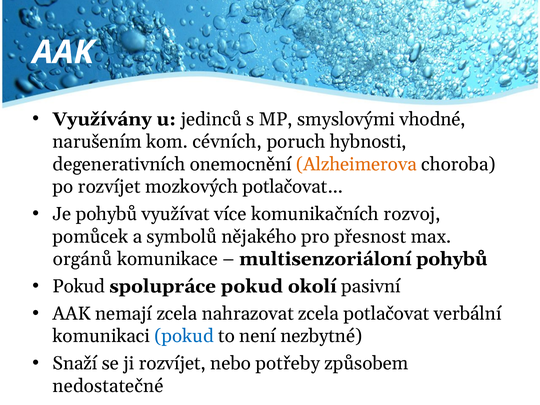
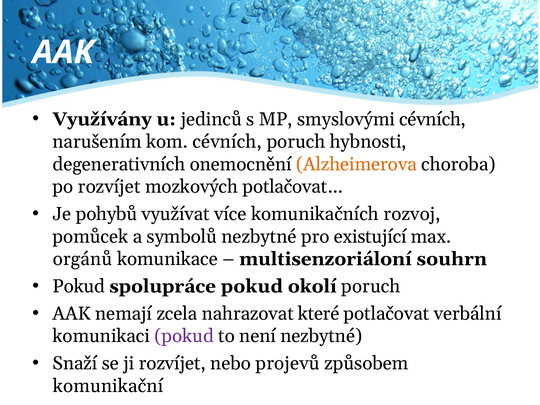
smyslovými vhodné: vhodné -> cévních
symbolů nějakého: nějakého -> nezbytné
přesnost: přesnost -> existující
multisenzoriáloní pohybů: pohybů -> souhrn
okolí pasivní: pasivní -> poruch
nahrazovat zcela: zcela -> které
pokud at (184, 336) colour: blue -> purple
potřeby: potřeby -> projevů
nedostatečné: nedostatečné -> komunikační
